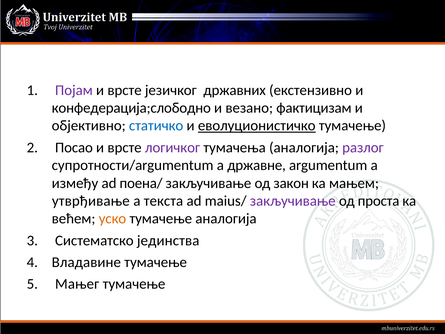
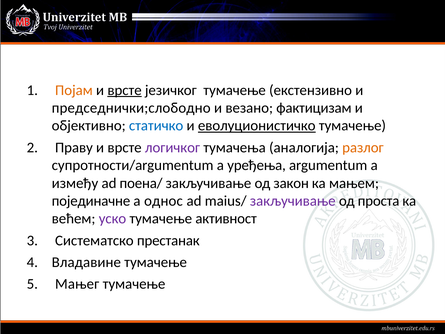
Појам colour: purple -> orange
врсте at (125, 90) underline: none -> present
језичког државних: државних -> тумачење
конфедерација;слободно: конфедерација;слободно -> председнички;слободно
Посао: Посао -> Праву
разлог colour: purple -> orange
државне: државне -> уређења
утврђивање: утврђивање -> појединачне
текста: текста -> однос
уско colour: orange -> purple
тумачење аналогија: аналогија -> активност
јединства: јединства -> престанак
